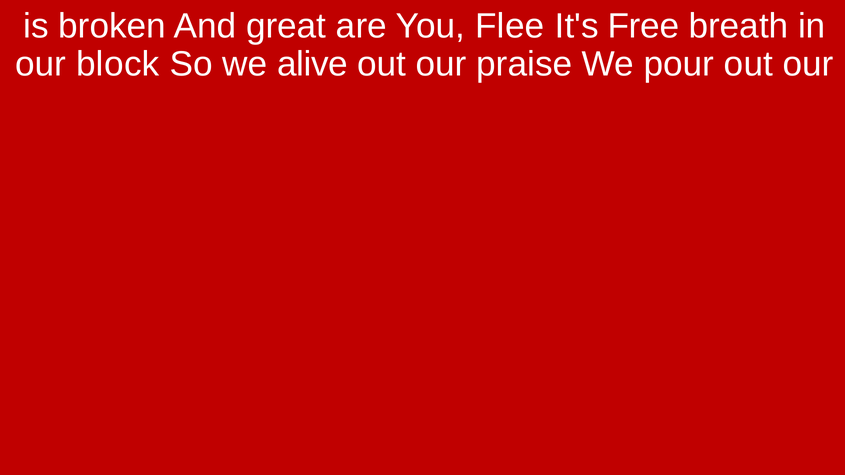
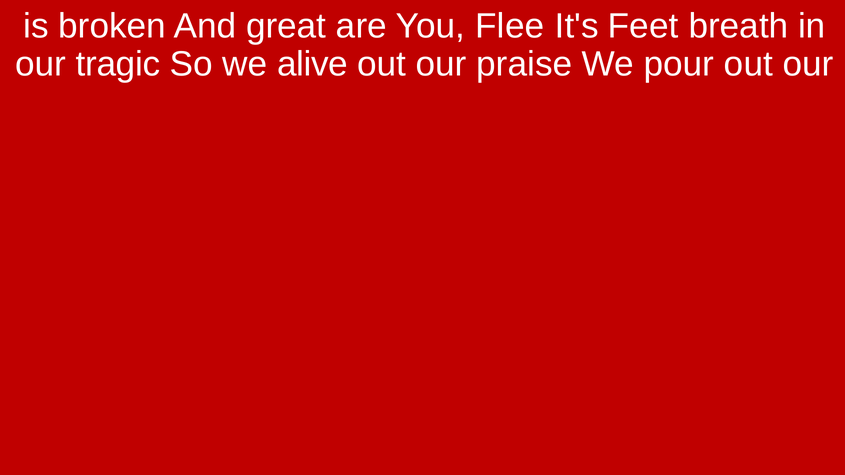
Free: Free -> Feet
block: block -> tragic
